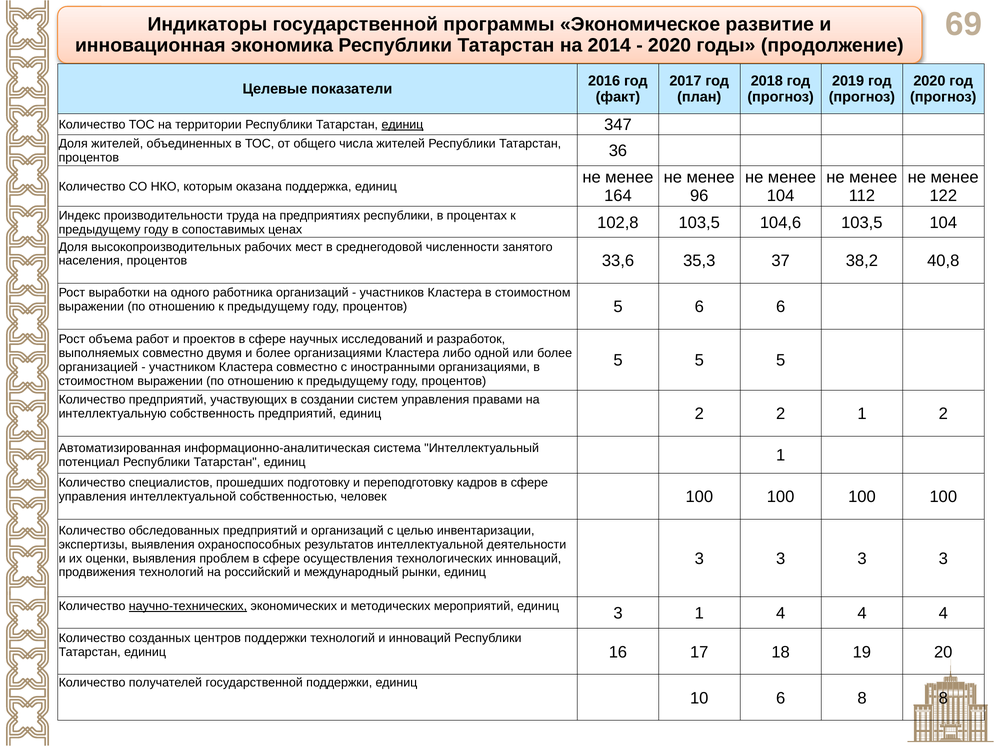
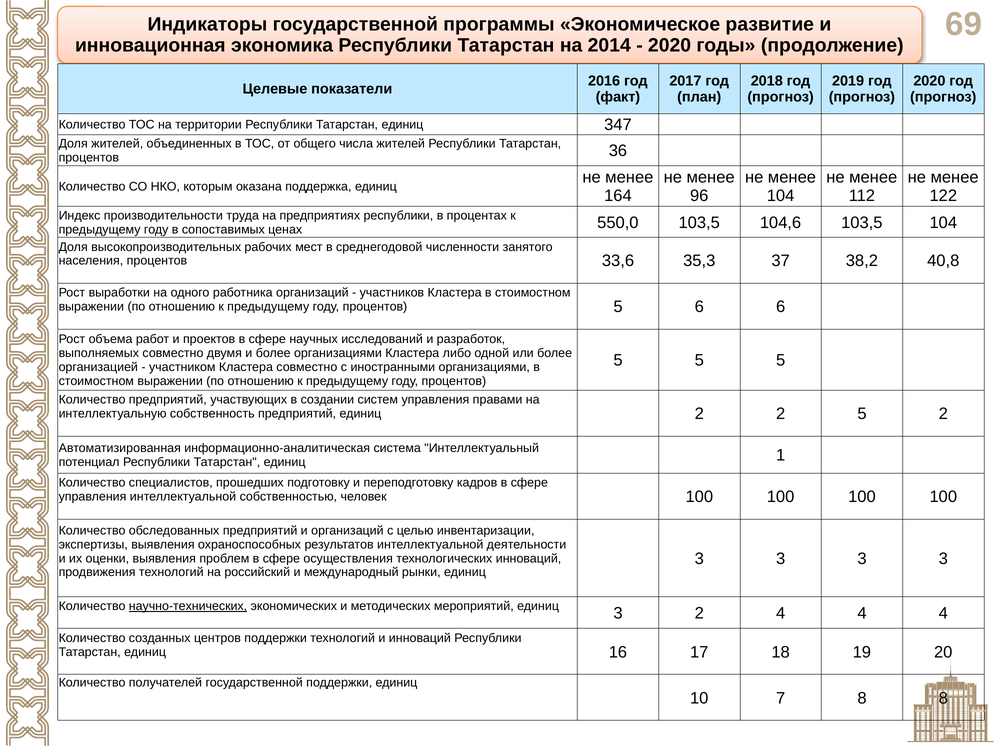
единиц at (402, 125) underline: present -> none
102,8: 102,8 -> 550,0
2 1: 1 -> 5
3 1: 1 -> 2
10 6: 6 -> 7
